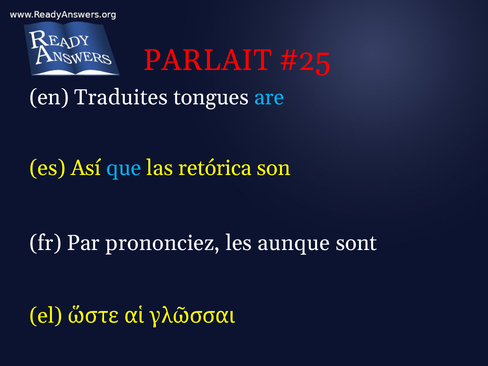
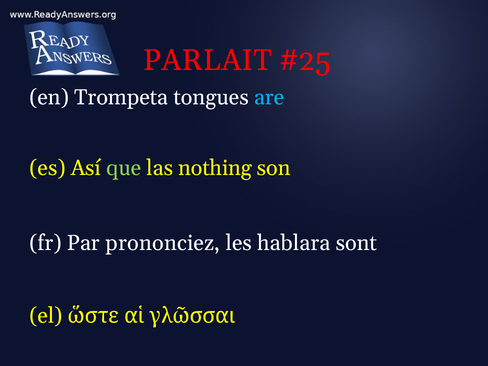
Traduites: Traduites -> Trompeta
que colour: light blue -> light green
retórica: retórica -> nothing
aunque: aunque -> hablara
